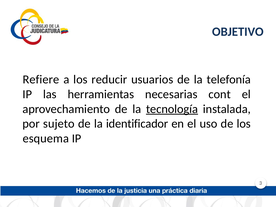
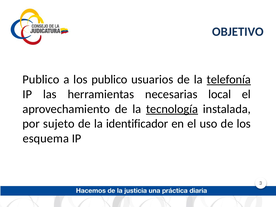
Refiere at (41, 80): Refiere -> Publico
los reducir: reducir -> publico
telefonía underline: none -> present
cont: cont -> local
